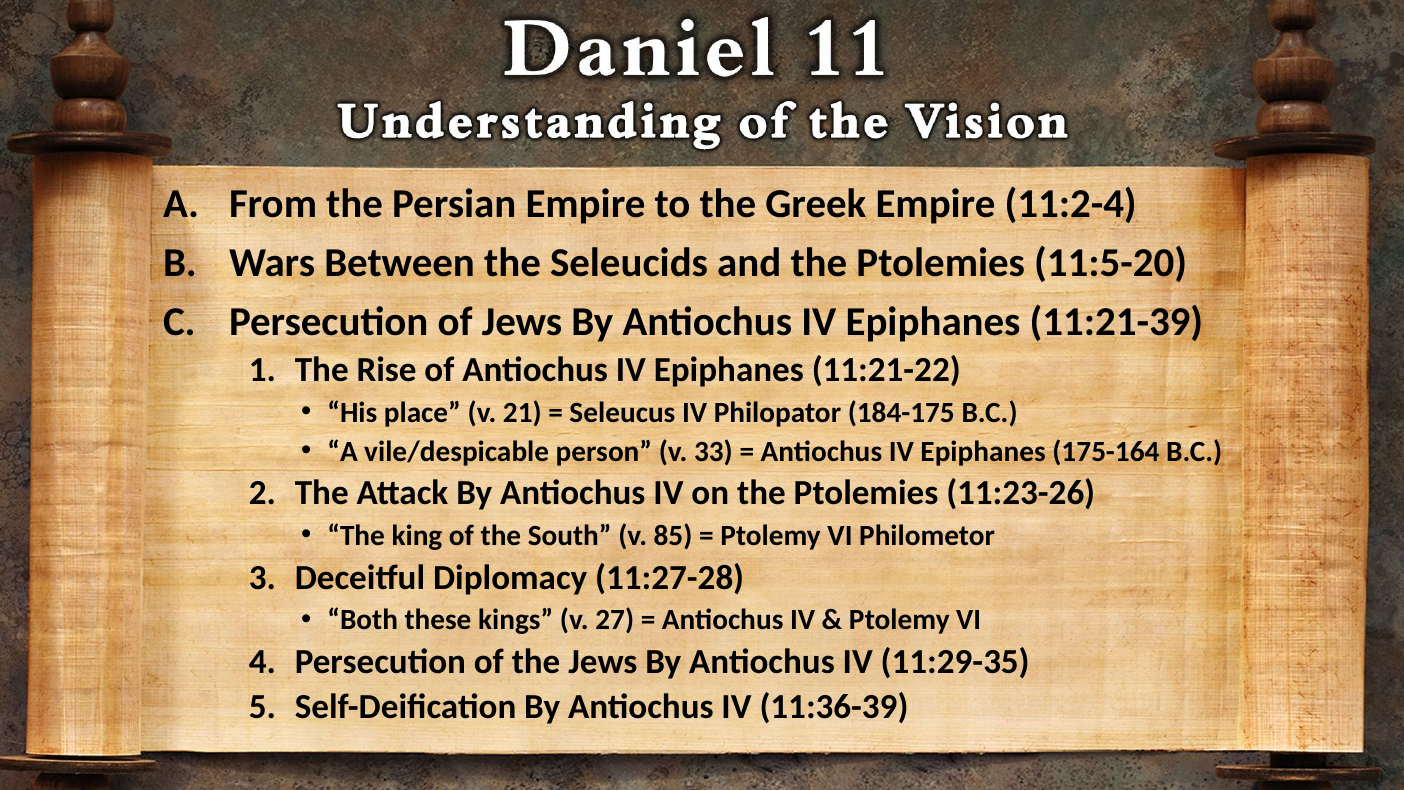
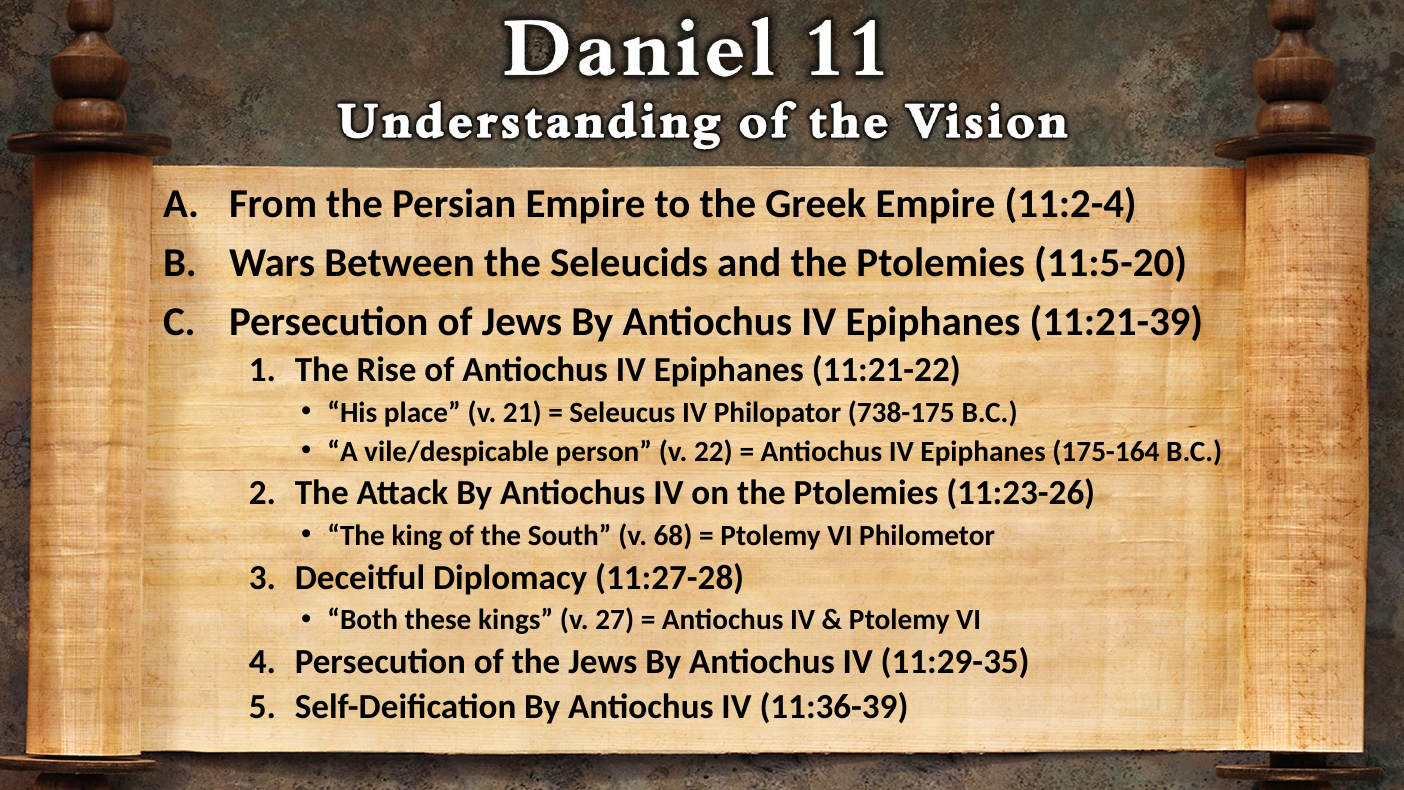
184-175: 184-175 -> 738-175
33: 33 -> 22
85: 85 -> 68
